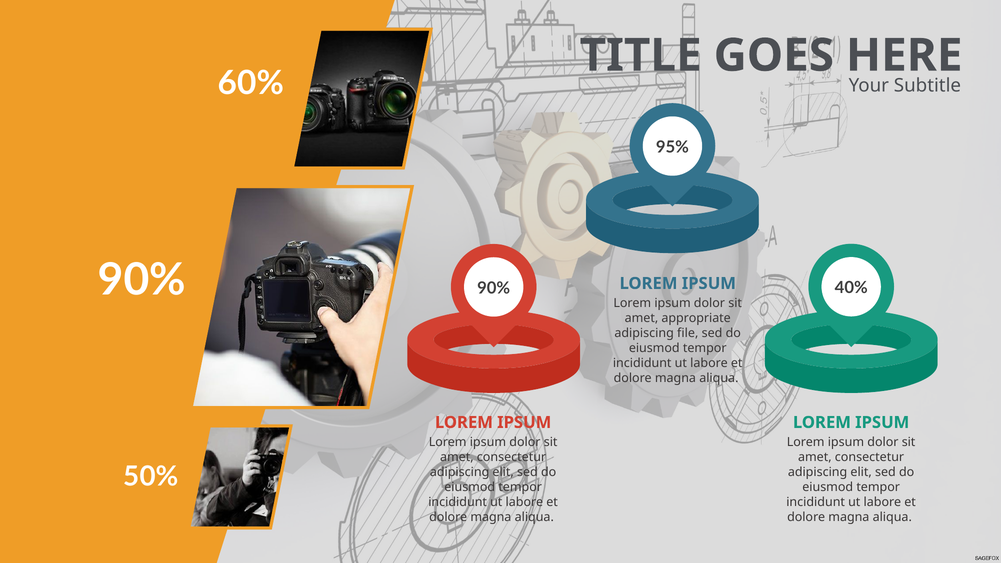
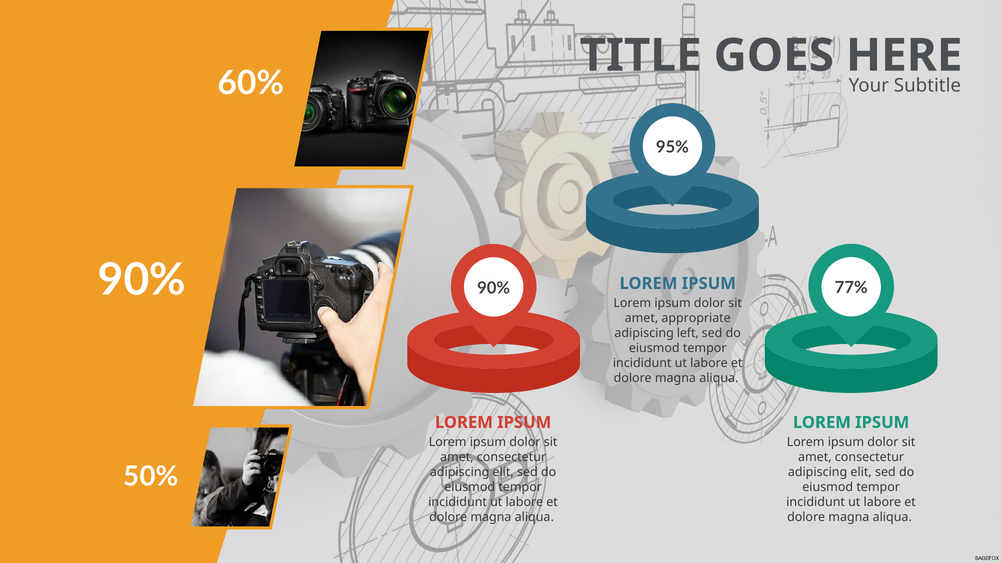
40%: 40% -> 77%
file: file -> left
